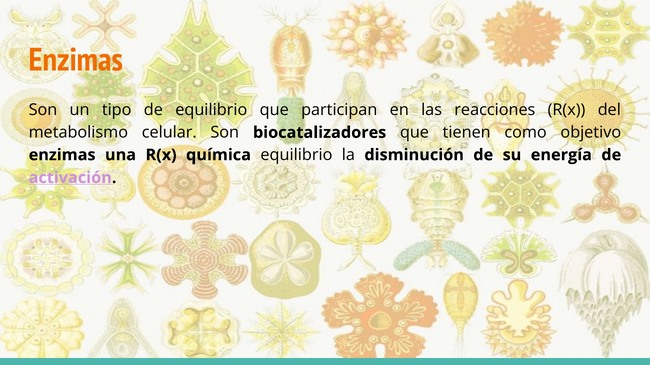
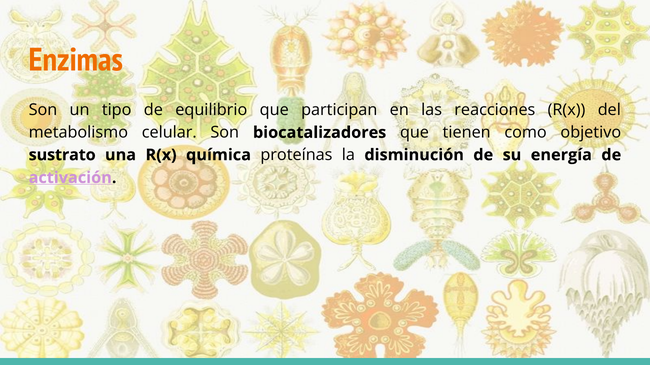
enzimas at (62, 155): enzimas -> sustrato
química equilibrio: equilibrio -> proteínas
